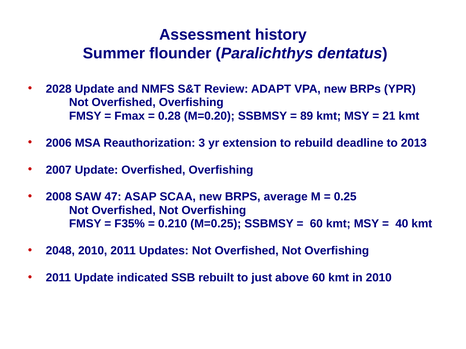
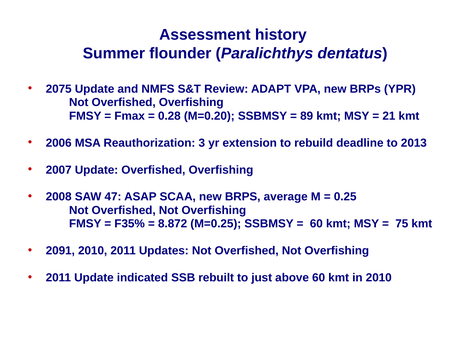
2028: 2028 -> 2075
0.210: 0.210 -> 8.872
40: 40 -> 75
2048: 2048 -> 2091
